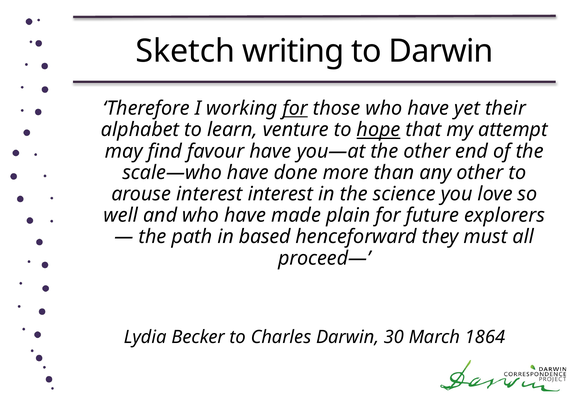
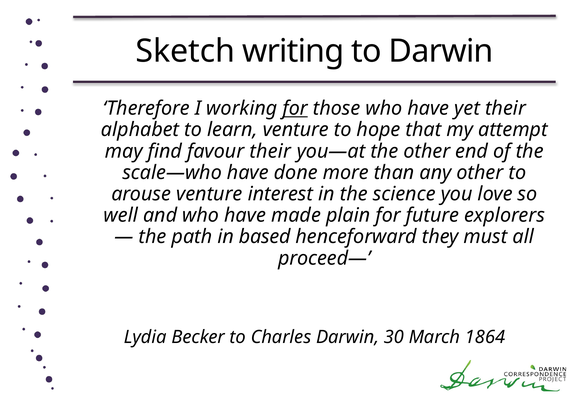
hope underline: present -> none
favour have: have -> their
arouse interest: interest -> venture
